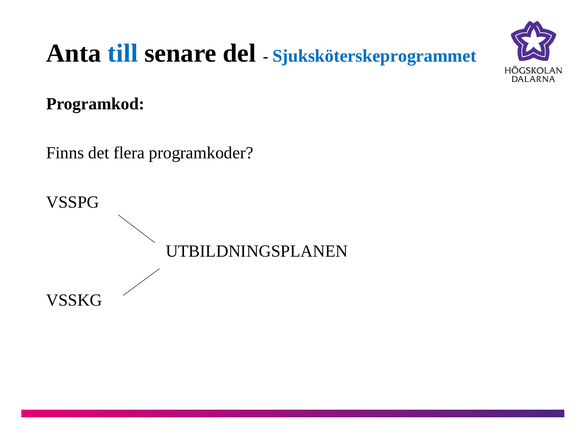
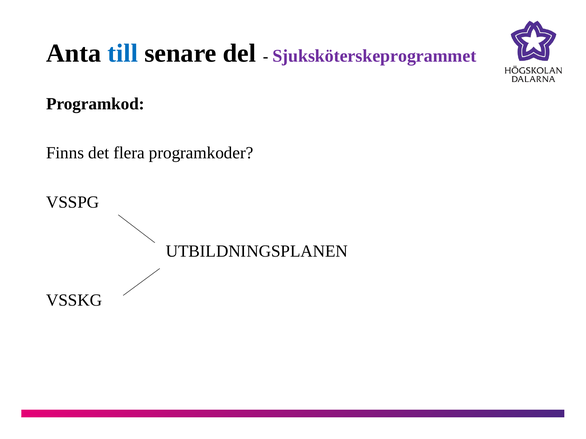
Sjuksköterskeprogrammet colour: blue -> purple
